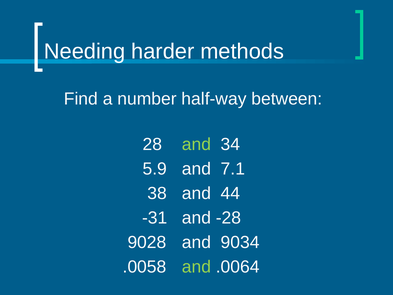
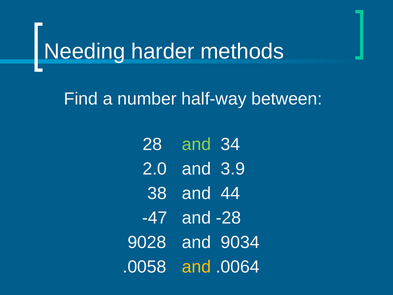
5.9: 5.9 -> 2.0
7.1: 7.1 -> 3.9
-31: -31 -> -47
and at (196, 267) colour: light green -> yellow
